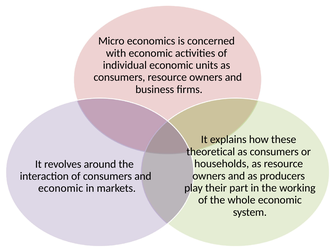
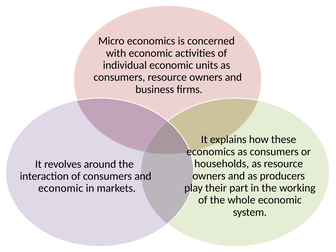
theoretical at (211, 152): theoretical -> economics
